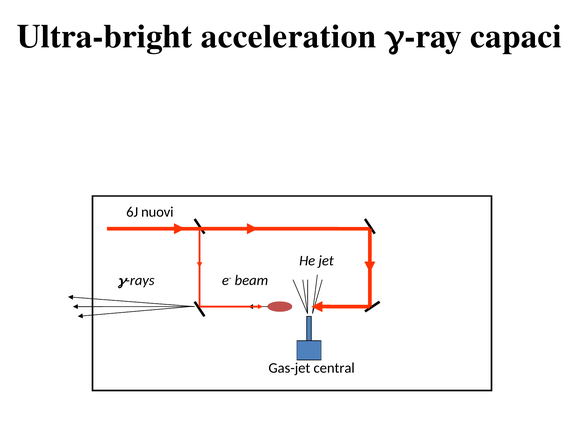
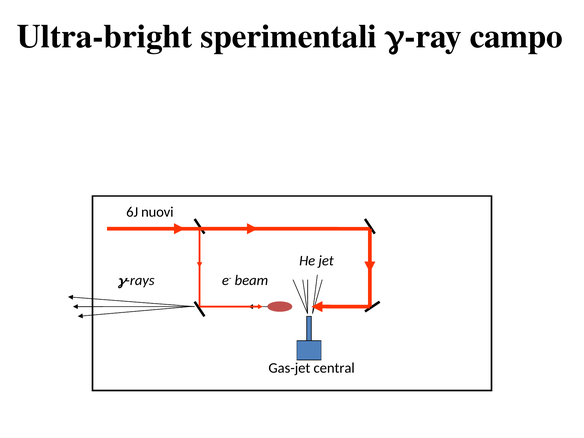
acceleration: acceleration -> sperimentali
capaci: capaci -> campo
